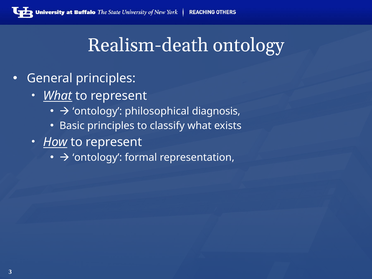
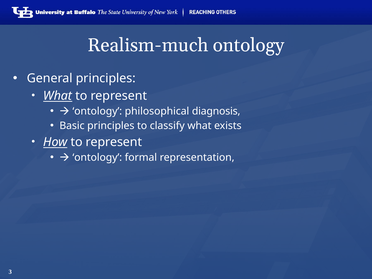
Realism-death: Realism-death -> Realism-much
